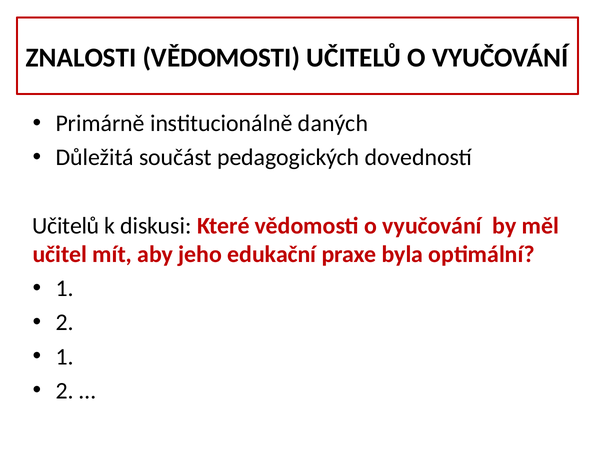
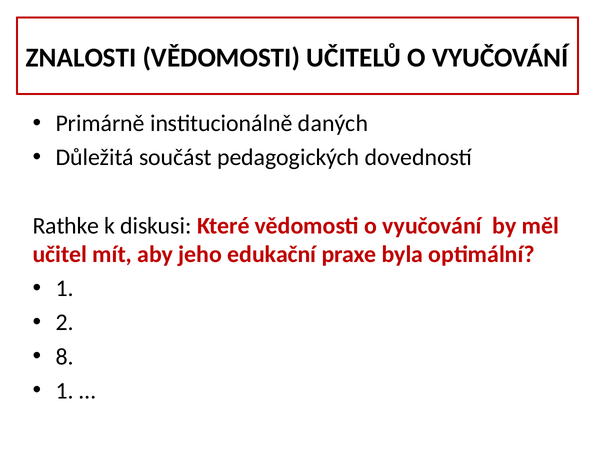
Učitelů at (66, 226): Učitelů -> Rathke
1 at (65, 356): 1 -> 8
2 at (65, 391): 2 -> 1
